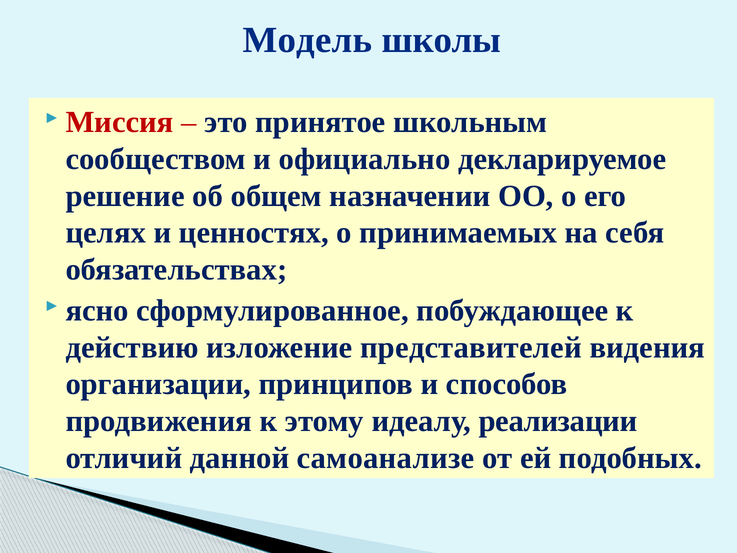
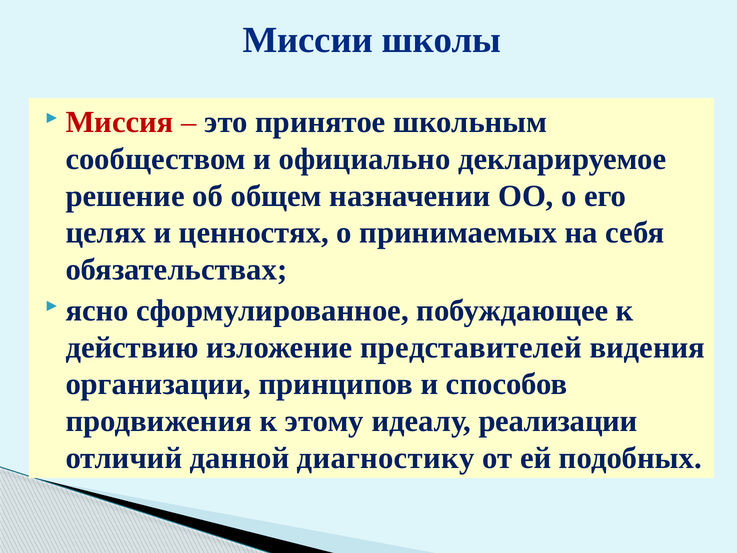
Модель: Модель -> Миссии
самоанализе: самоанализе -> диагностику
